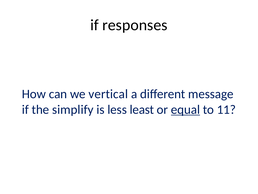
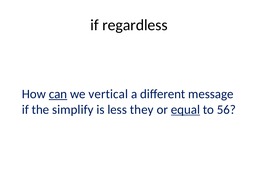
responses: responses -> regardless
can underline: none -> present
least: least -> they
11: 11 -> 56
